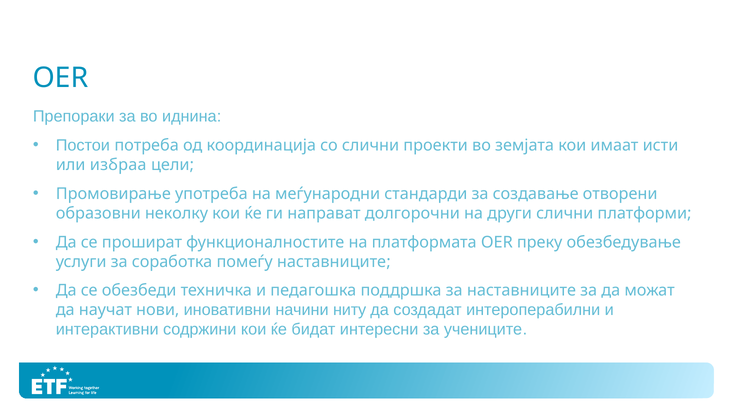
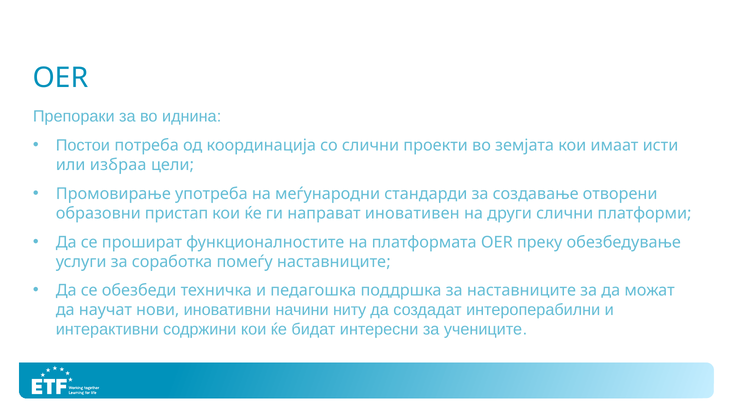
неколку: неколку -> пристап
долгорочни: долгорочни -> иновативен
